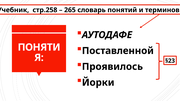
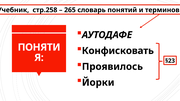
Поставленной: Поставленной -> Конфисковать
